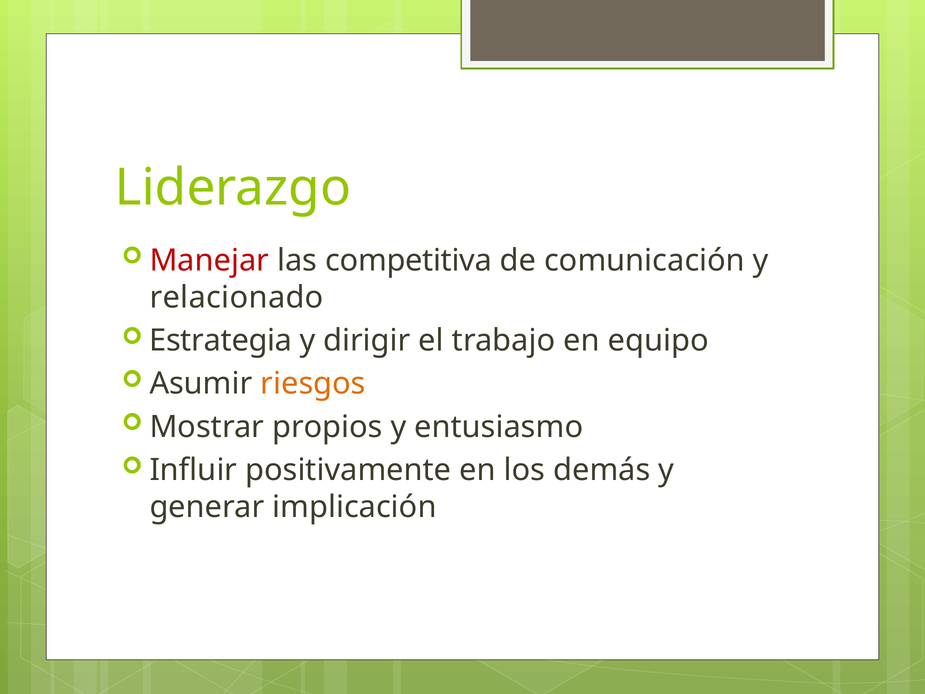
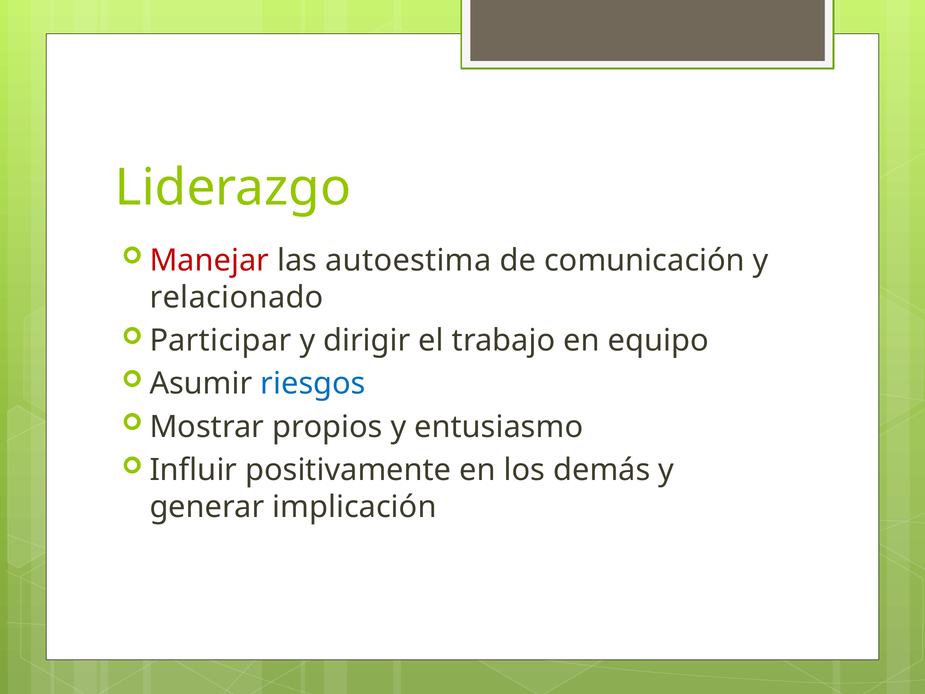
competitiva: competitiva -> autoestima
Estrategia: Estrategia -> Participar
riesgos colour: orange -> blue
